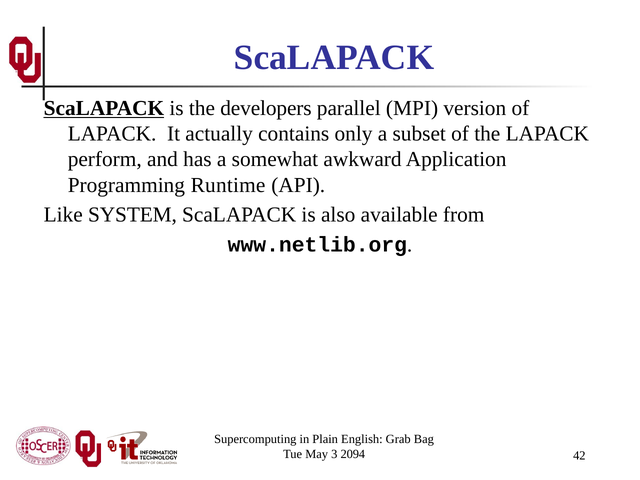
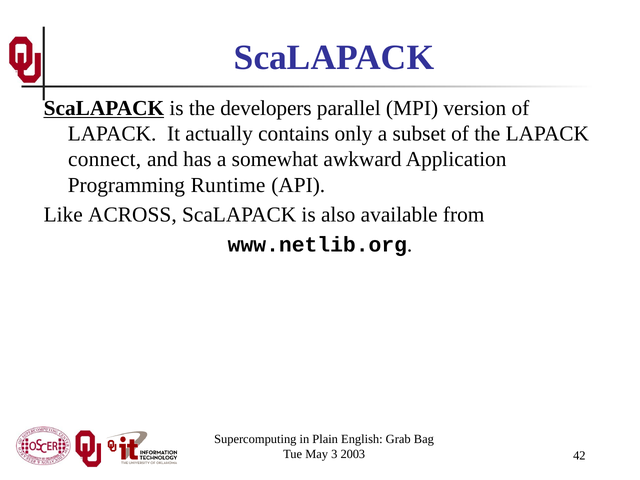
perform: perform -> connect
SYSTEM: SYSTEM -> ACROSS
2094: 2094 -> 2003
